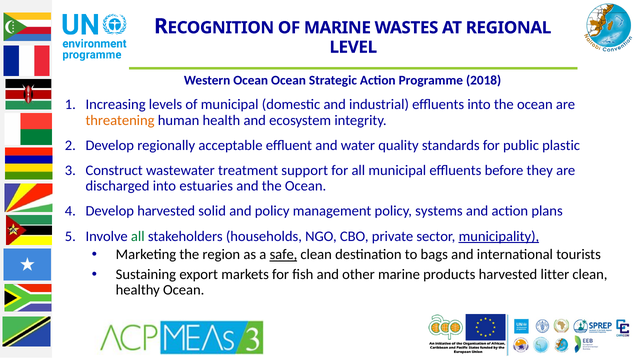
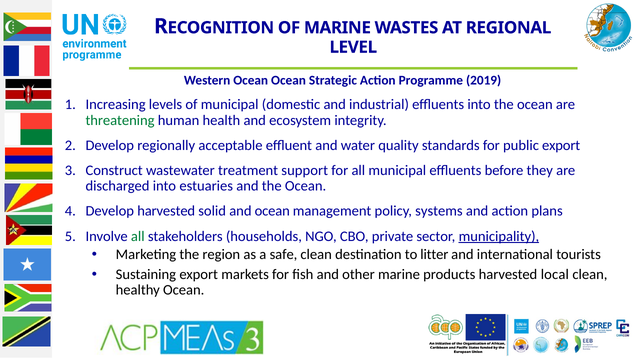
2018: 2018 -> 2019
threatening colour: orange -> green
public plastic: plastic -> export
and policy: policy -> ocean
safe underline: present -> none
bags: bags -> litter
litter: litter -> local
